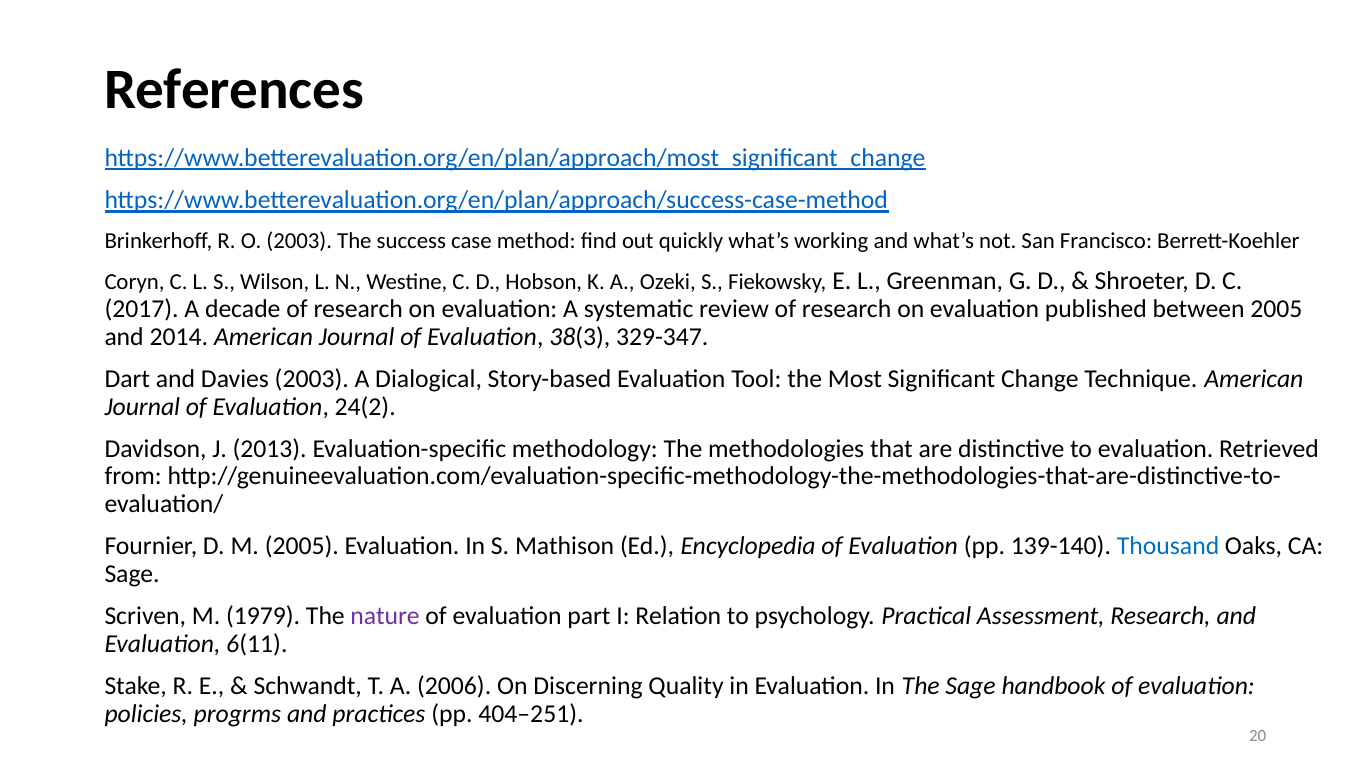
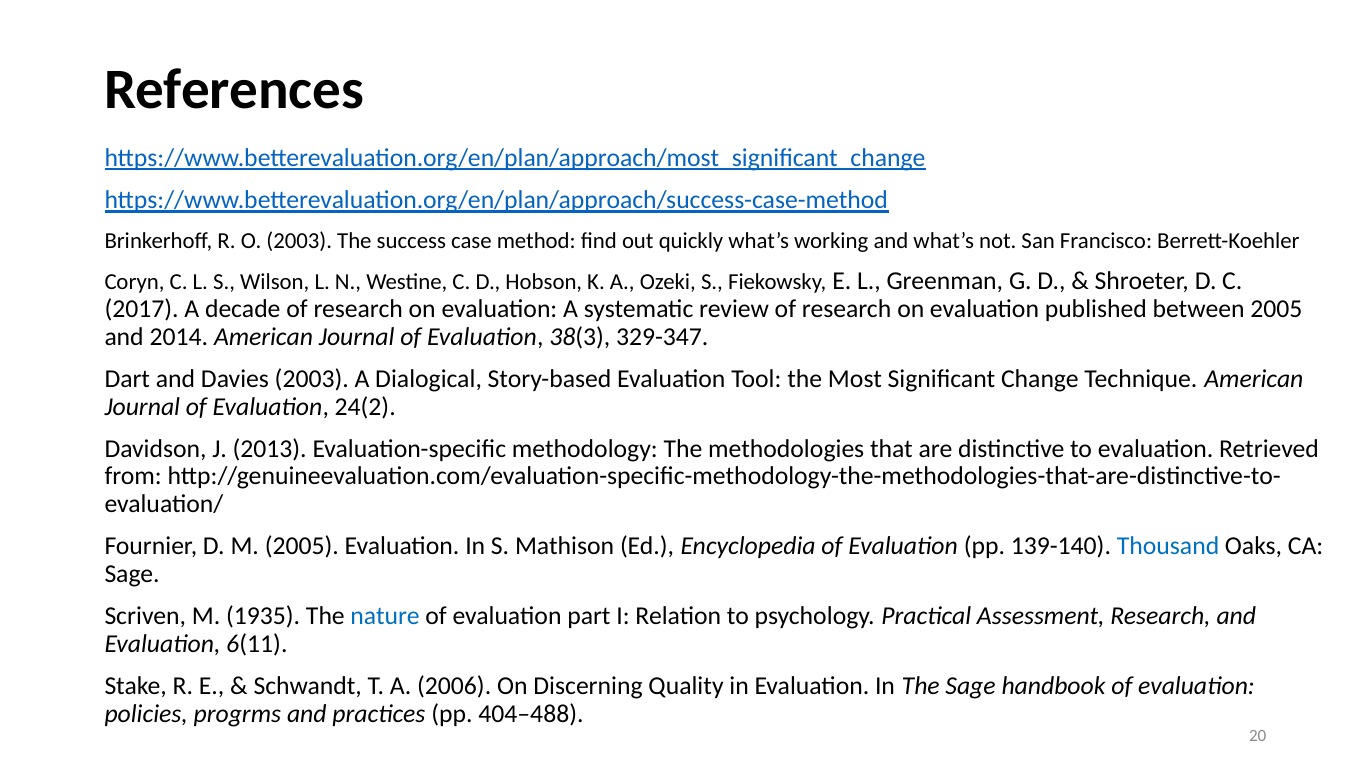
1979: 1979 -> 1935
nature colour: purple -> blue
404–251: 404–251 -> 404–488
